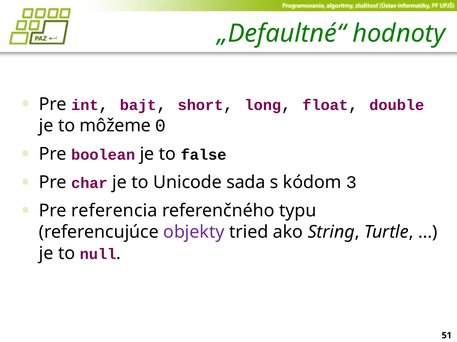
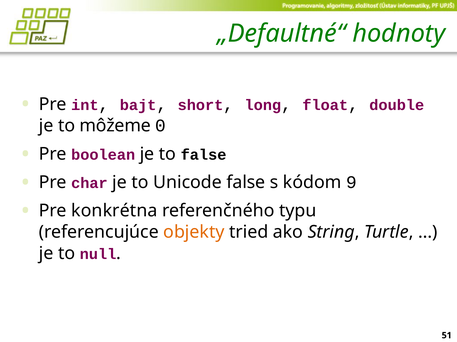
Unicode sada: sada -> false
3: 3 -> 9
referencia: referencia -> konkrétna
objekty colour: purple -> orange
